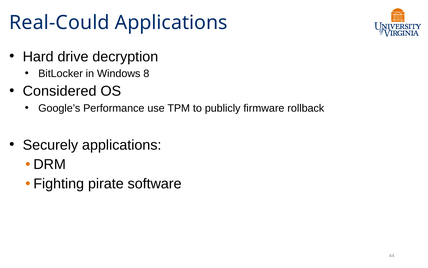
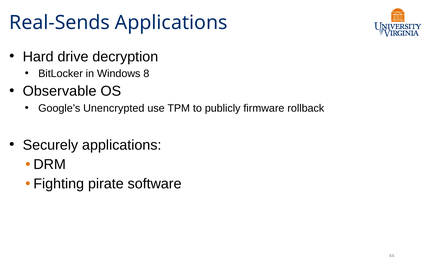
Real-Could: Real-Could -> Real-Sends
Considered: Considered -> Observable
Performance: Performance -> Unencrypted
